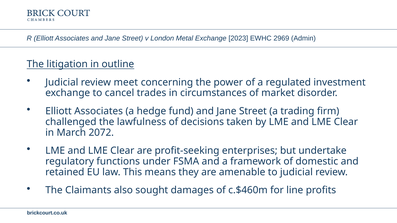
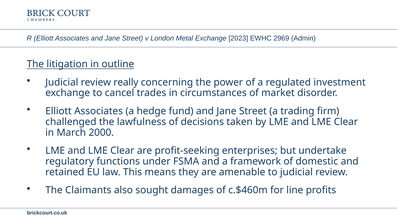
meet: meet -> really
2072: 2072 -> 2000
